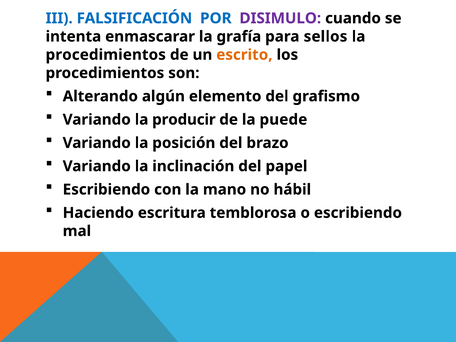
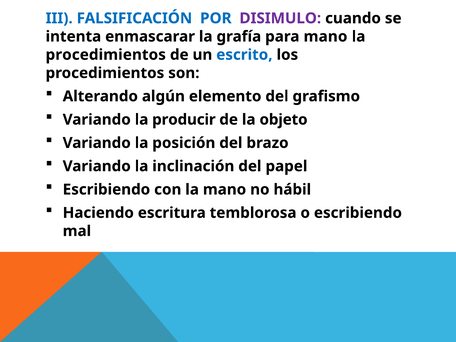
para sellos: sellos -> mano
escrito colour: orange -> blue
puede: puede -> objeto
